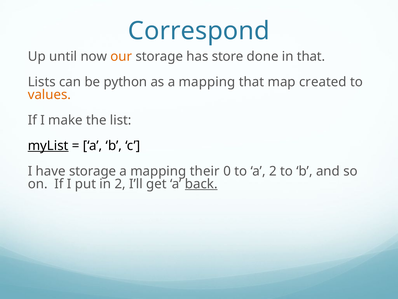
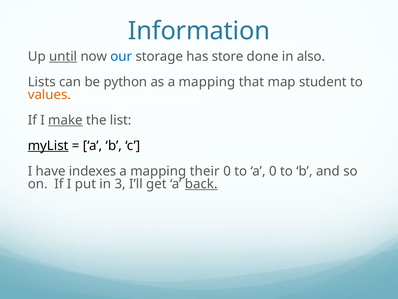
Correspond: Correspond -> Information
until underline: none -> present
our colour: orange -> blue
in that: that -> also
created: created -> student
make underline: none -> present
have storage: storage -> indexes
a 2: 2 -> 0
in 2: 2 -> 3
